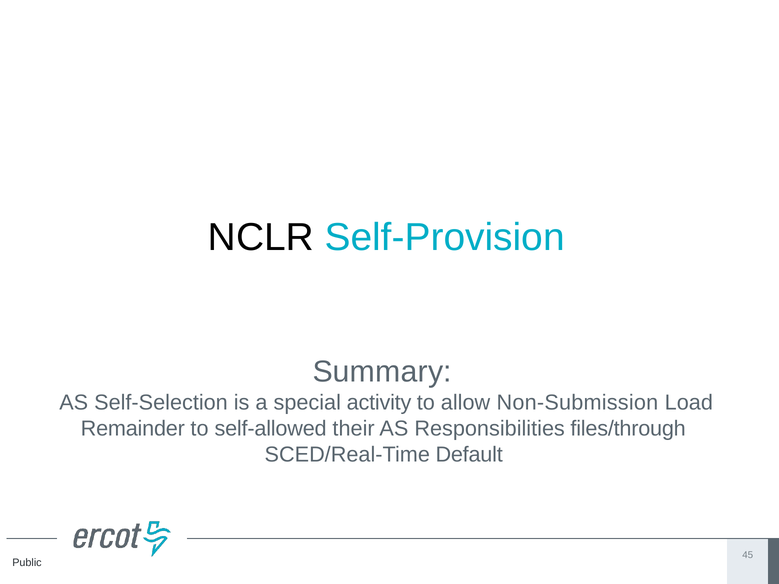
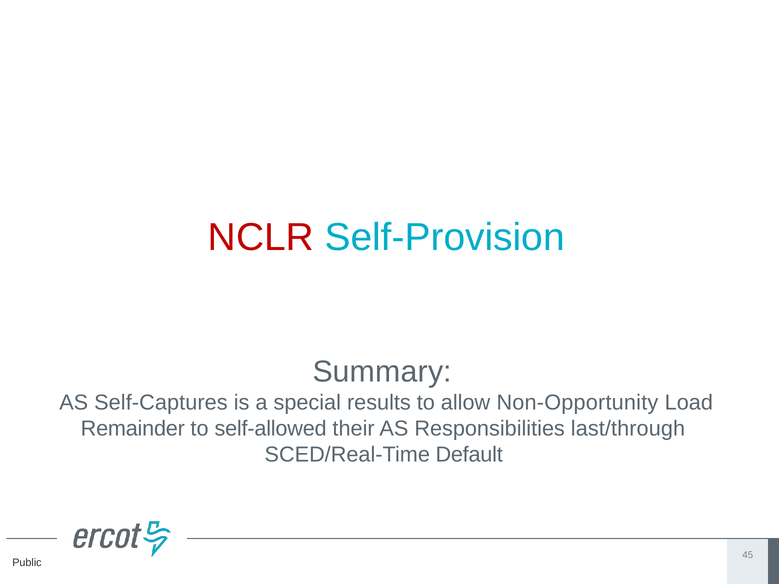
NCLR colour: black -> red
Self-Selection: Self-Selection -> Self-Captures
activity: activity -> results
Non-Submission: Non-Submission -> Non-Opportunity
files/through: files/through -> last/through
